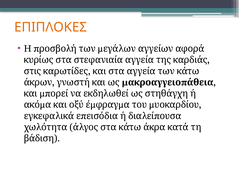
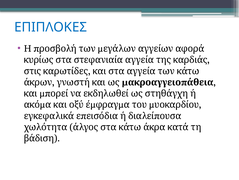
ΕΠΙΠΛΟΚΕΣ colour: orange -> blue
